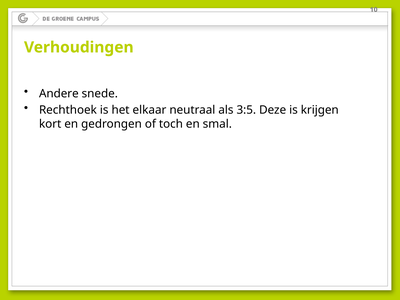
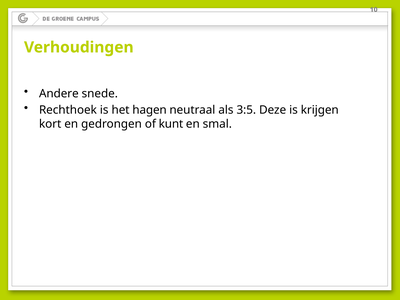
elkaar: elkaar -> hagen
toch: toch -> kunt
